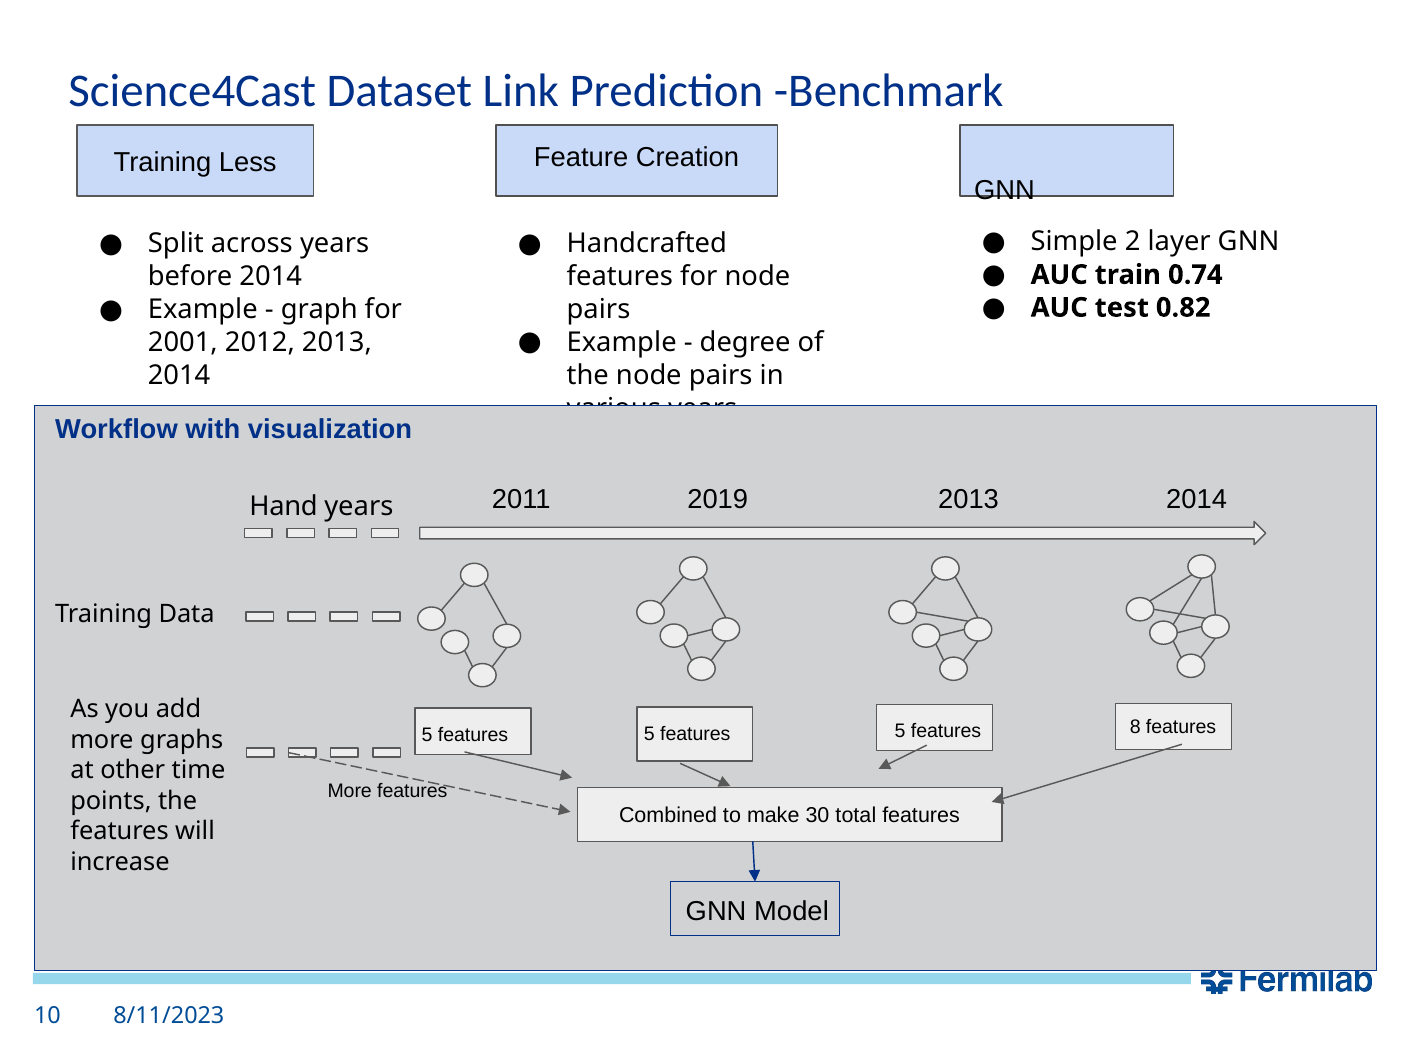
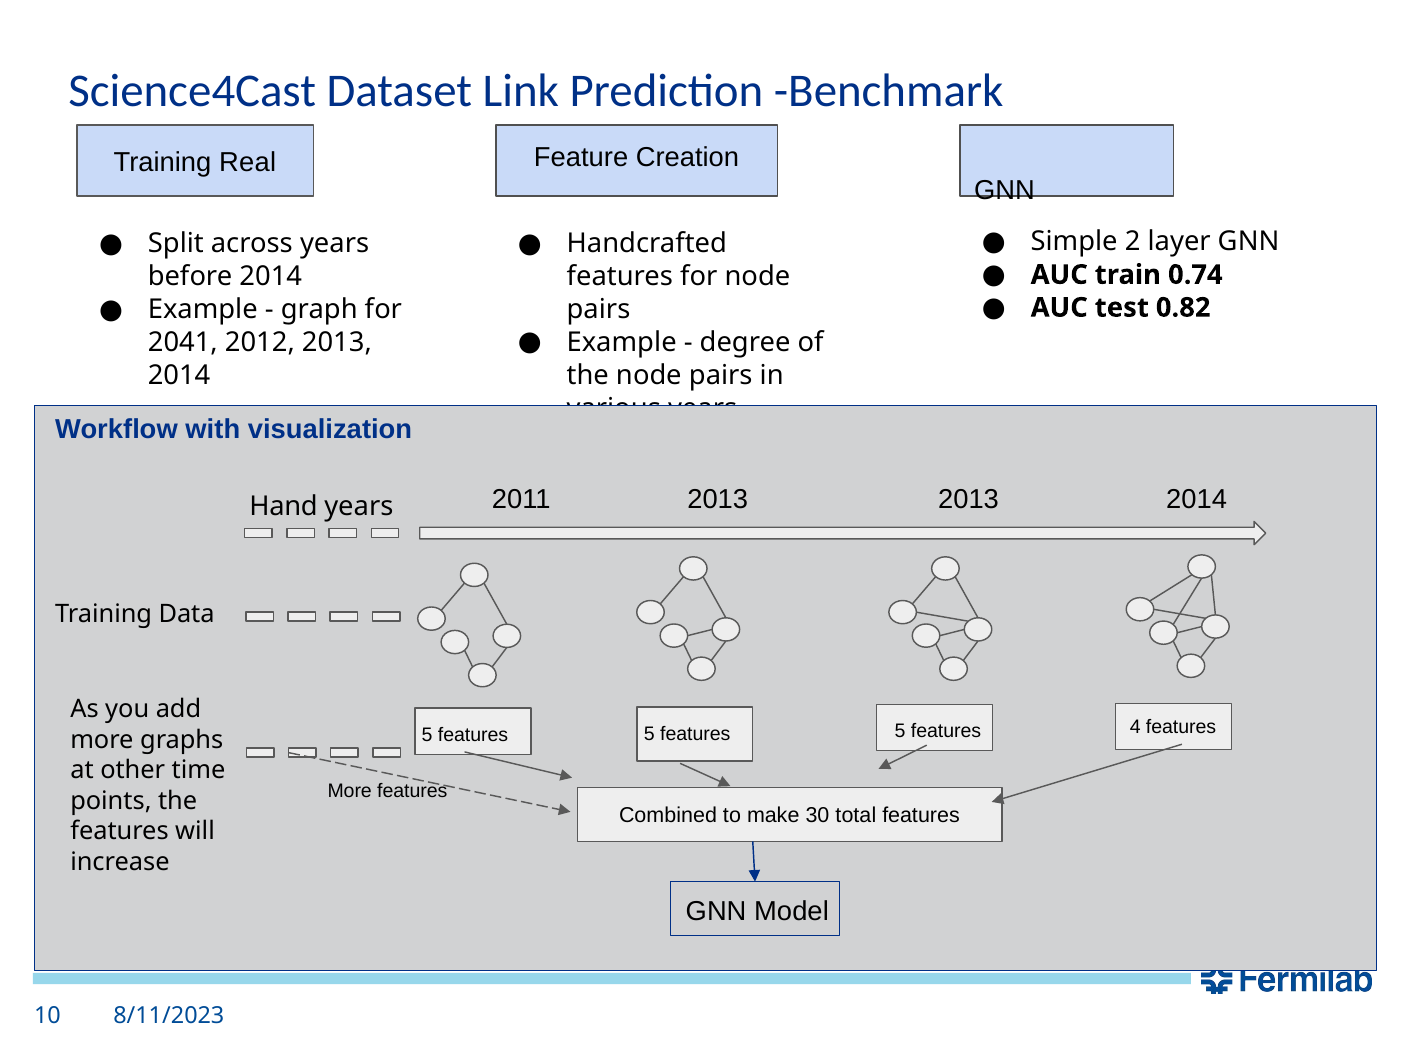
Less: Less -> Real
2001: 2001 -> 2041
2011 2019: 2019 -> 2013
8: 8 -> 4
